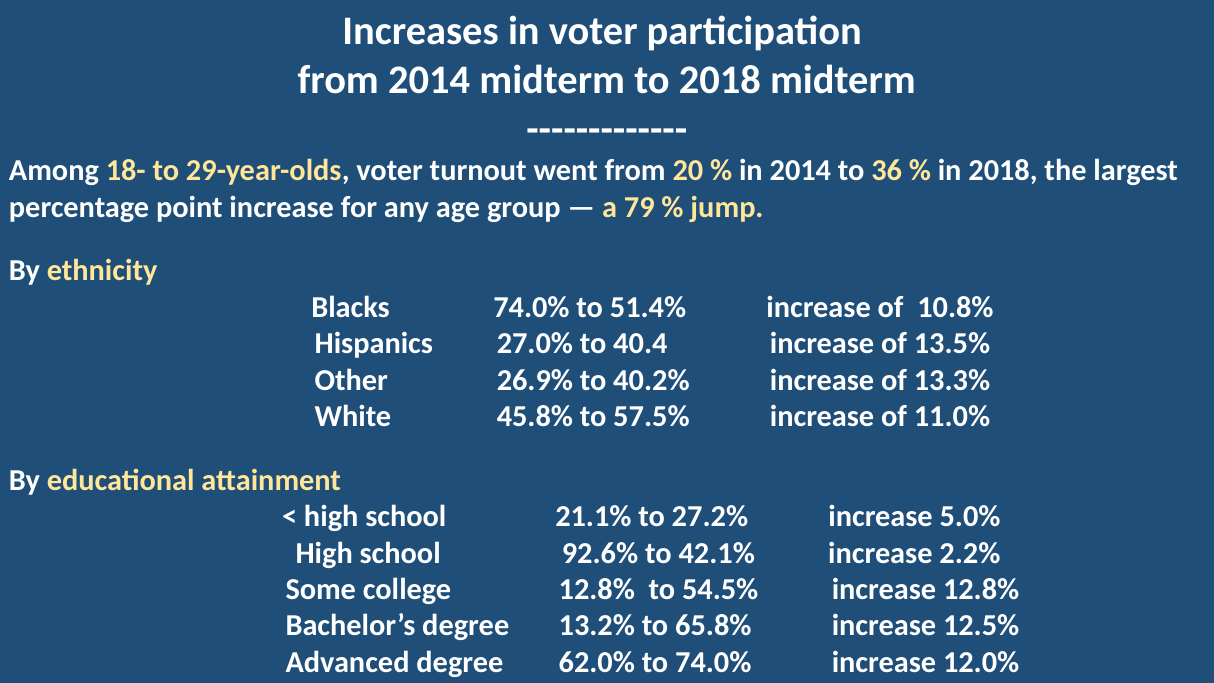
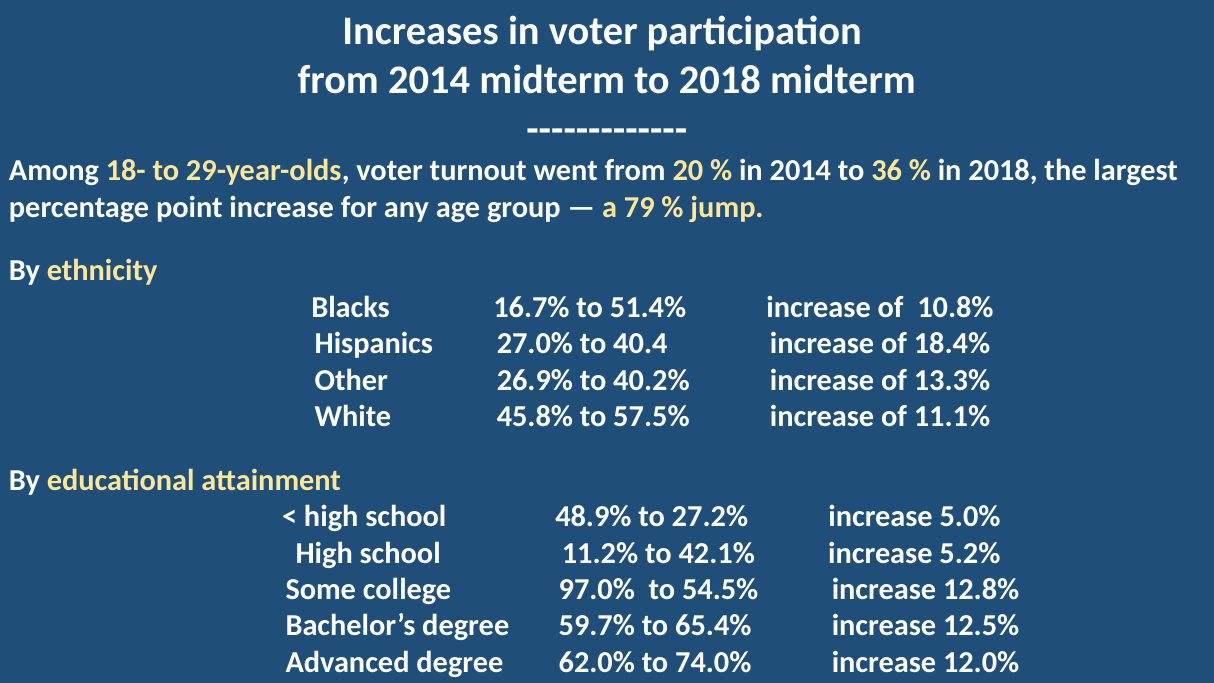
Blacks 74.0%: 74.0% -> 16.7%
13.5%: 13.5% -> 18.4%
11.0%: 11.0% -> 11.1%
21.1%: 21.1% -> 48.9%
92.6%: 92.6% -> 11.2%
2.2%: 2.2% -> 5.2%
college 12.8%: 12.8% -> 97.0%
13.2%: 13.2% -> 59.7%
65.8%: 65.8% -> 65.4%
